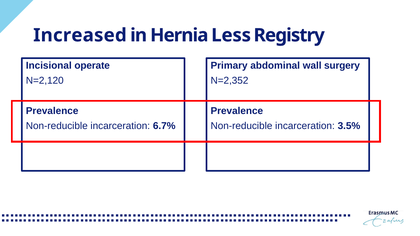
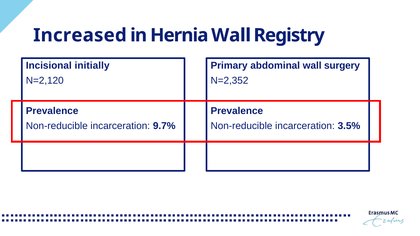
Hernia Less: Less -> Wall
operate: operate -> initially
6.7%: 6.7% -> 9.7%
